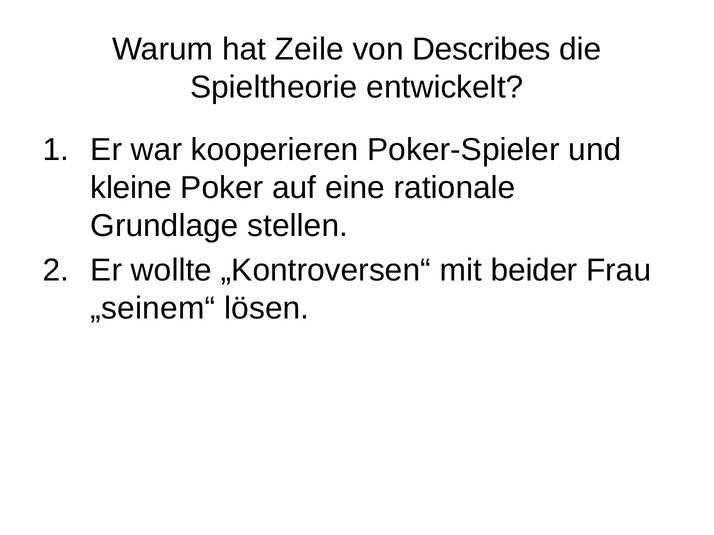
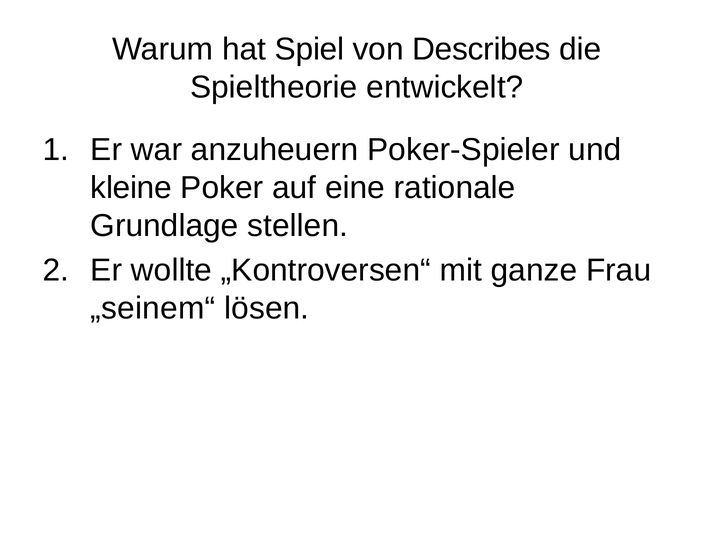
Zeile: Zeile -> Spiel
kooperieren: kooperieren -> anzuheuern
beider: beider -> ganze
